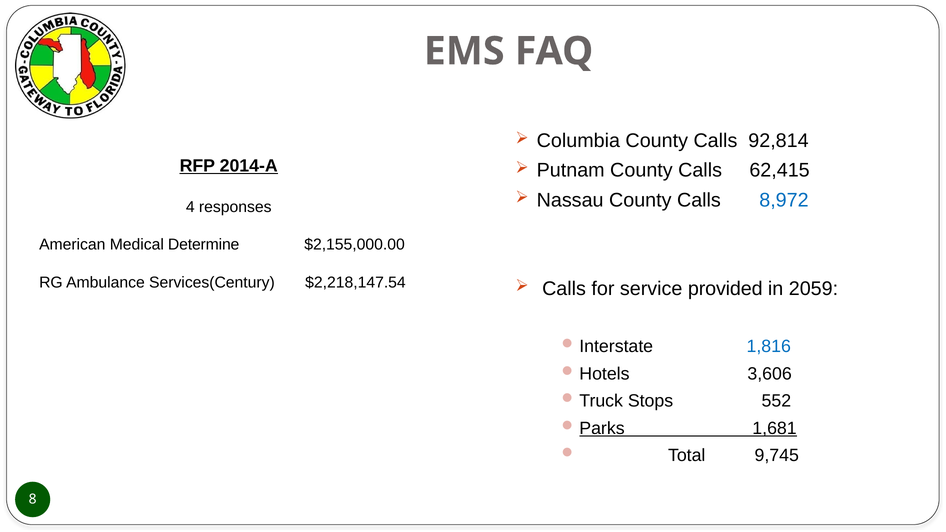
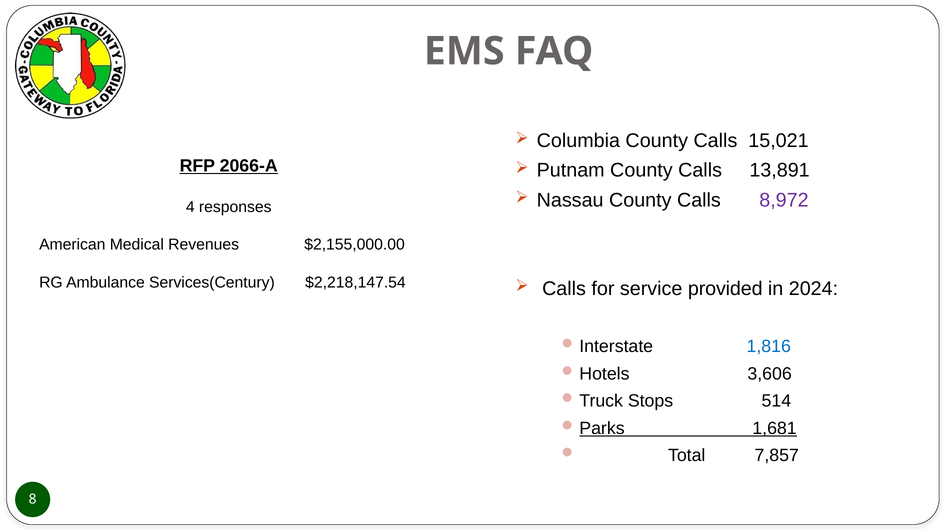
92,814: 92,814 -> 15,021
2014-A: 2014-A -> 2066-A
62,415: 62,415 -> 13,891
8,972 colour: blue -> purple
Determine: Determine -> Revenues
2059: 2059 -> 2024
552: 552 -> 514
9,745: 9,745 -> 7,857
